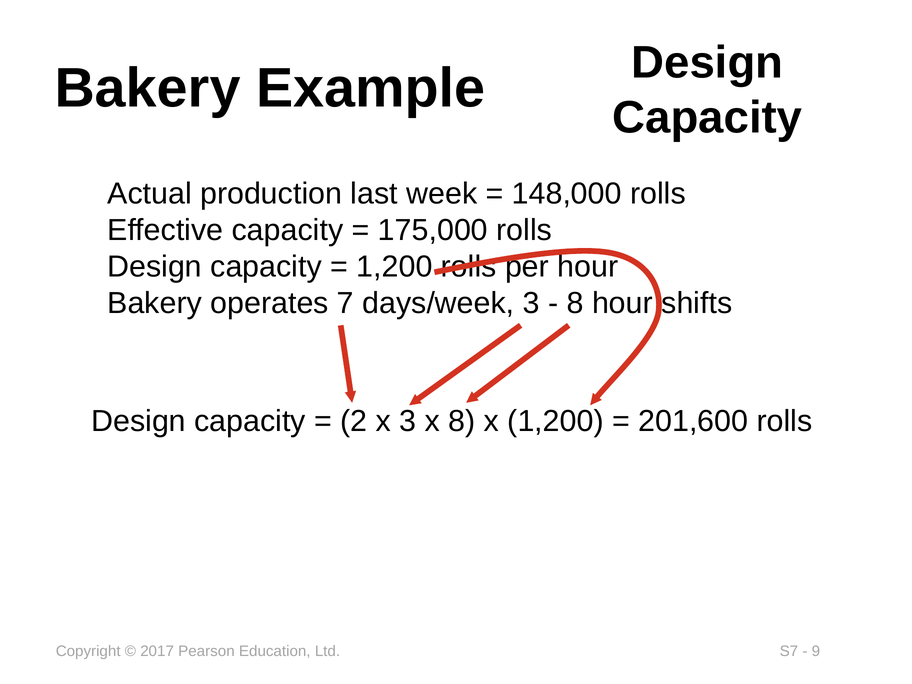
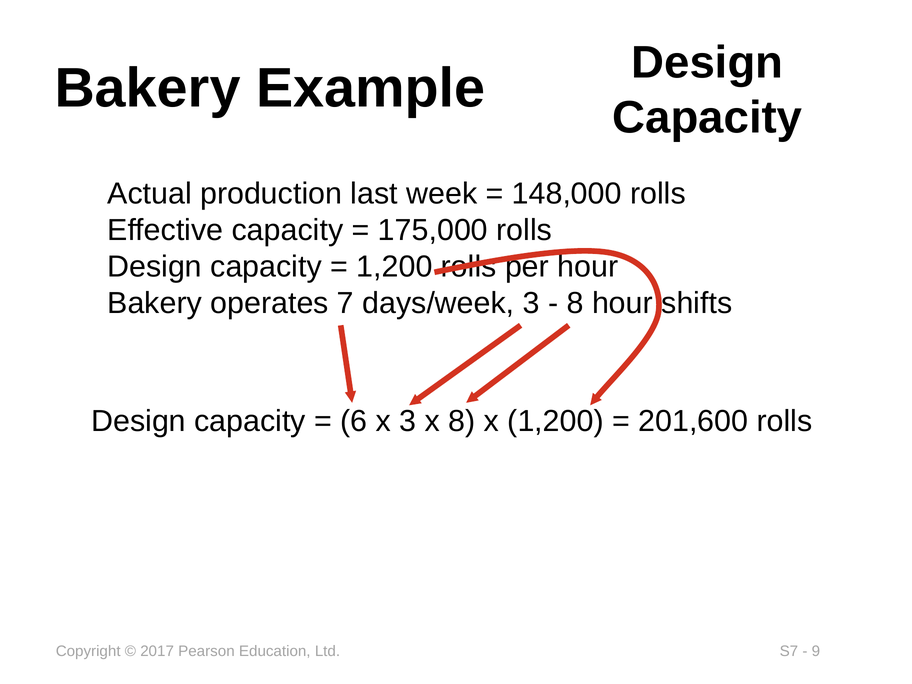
2: 2 -> 6
